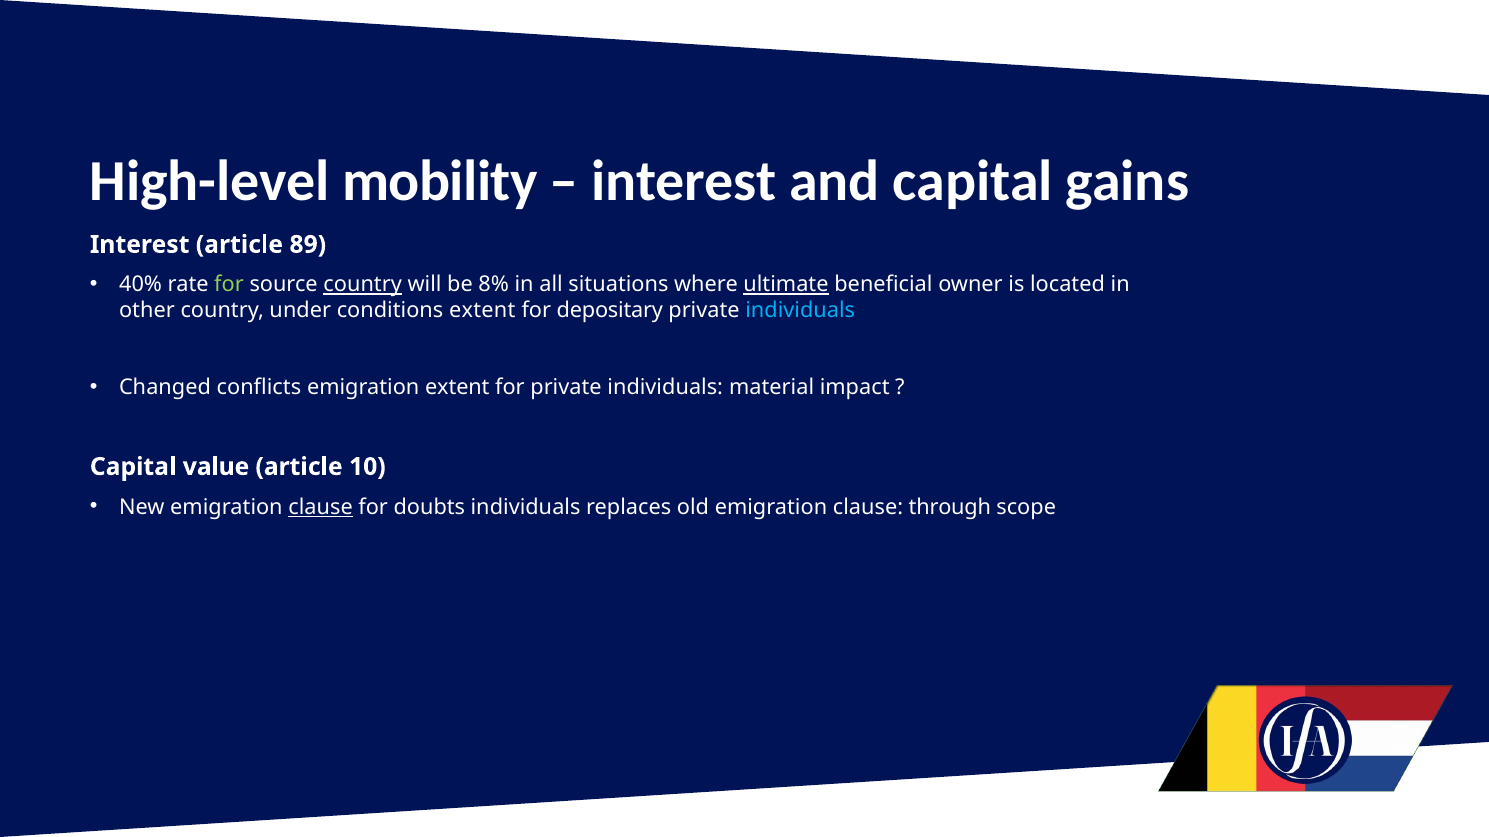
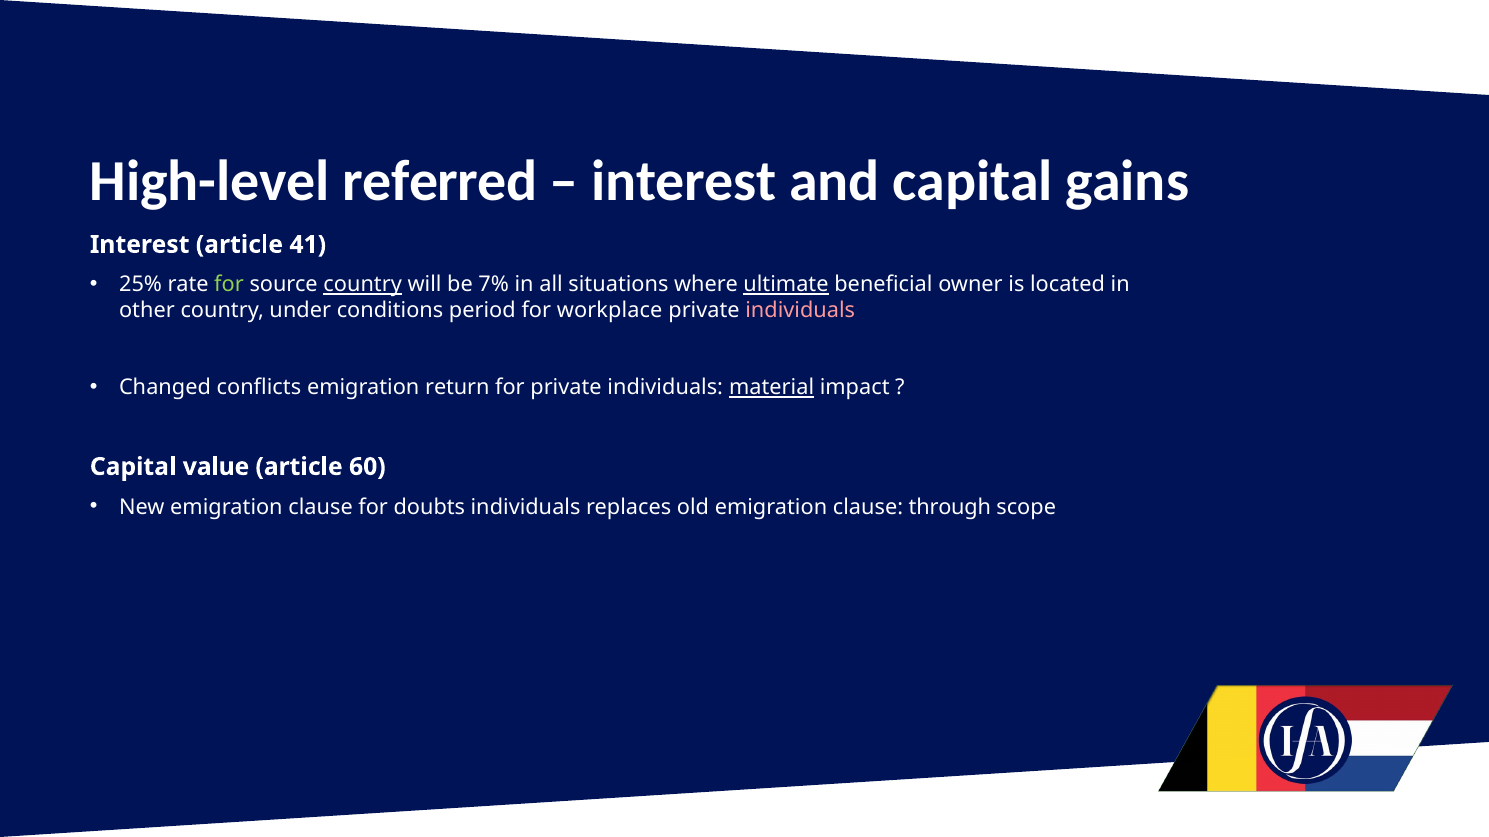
mobility: mobility -> referred
89: 89 -> 41
40%: 40% -> 25%
8%: 8% -> 7%
conditions extent: extent -> period
depositary: depositary -> workplace
individuals at (800, 311) colour: light blue -> pink
emigration extent: extent -> return
material underline: none -> present
10: 10 -> 60
clause at (321, 507) underline: present -> none
